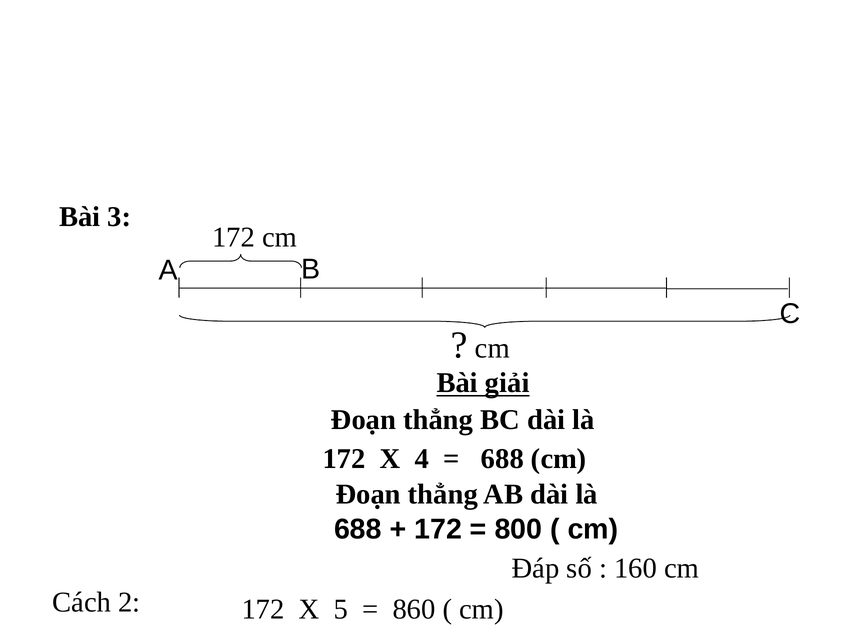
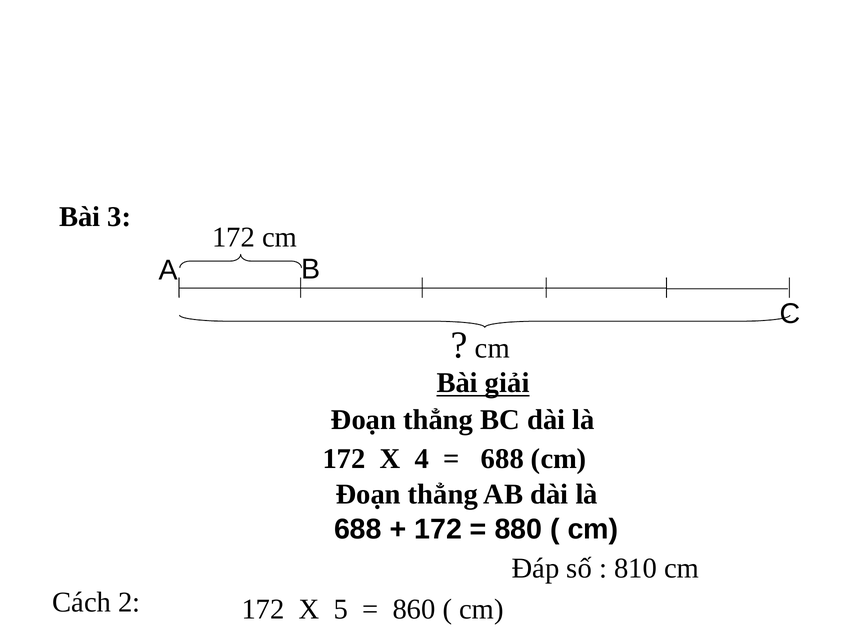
800: 800 -> 880
160: 160 -> 810
